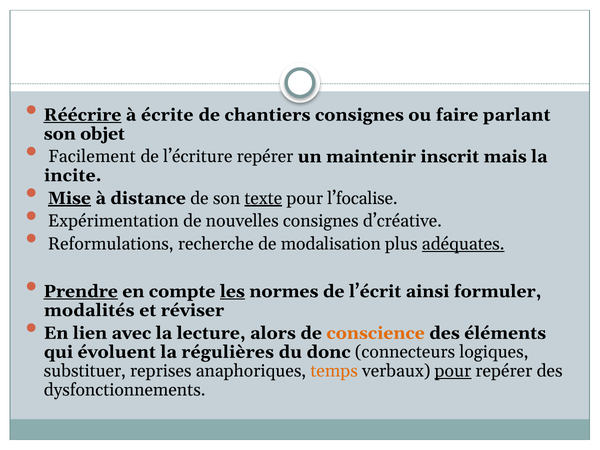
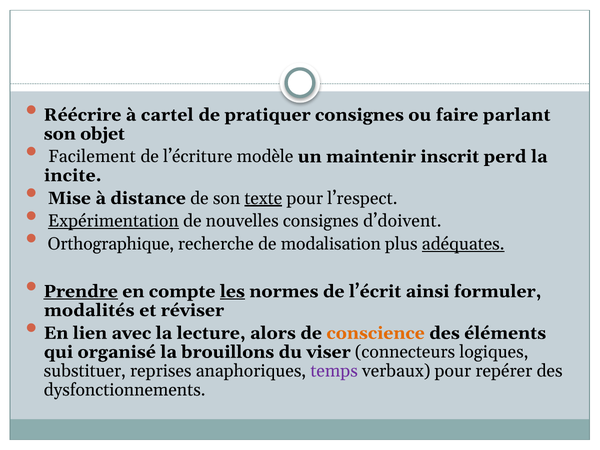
Réécrire underline: present -> none
écrite: écrite -> cartel
chantiers: chantiers -> pratiquer
l’écriture repérer: repérer -> modèle
mais: mais -> perd
Mise underline: present -> none
l’focalise: l’focalise -> l’respect
Expérimentation underline: none -> present
d’créative: d’créative -> d’doivent
Reformulations: Reformulations -> Orthographique
évoluent: évoluent -> organisé
régulières: régulières -> brouillons
donc: donc -> viser
temps colour: orange -> purple
pour at (453, 371) underline: present -> none
